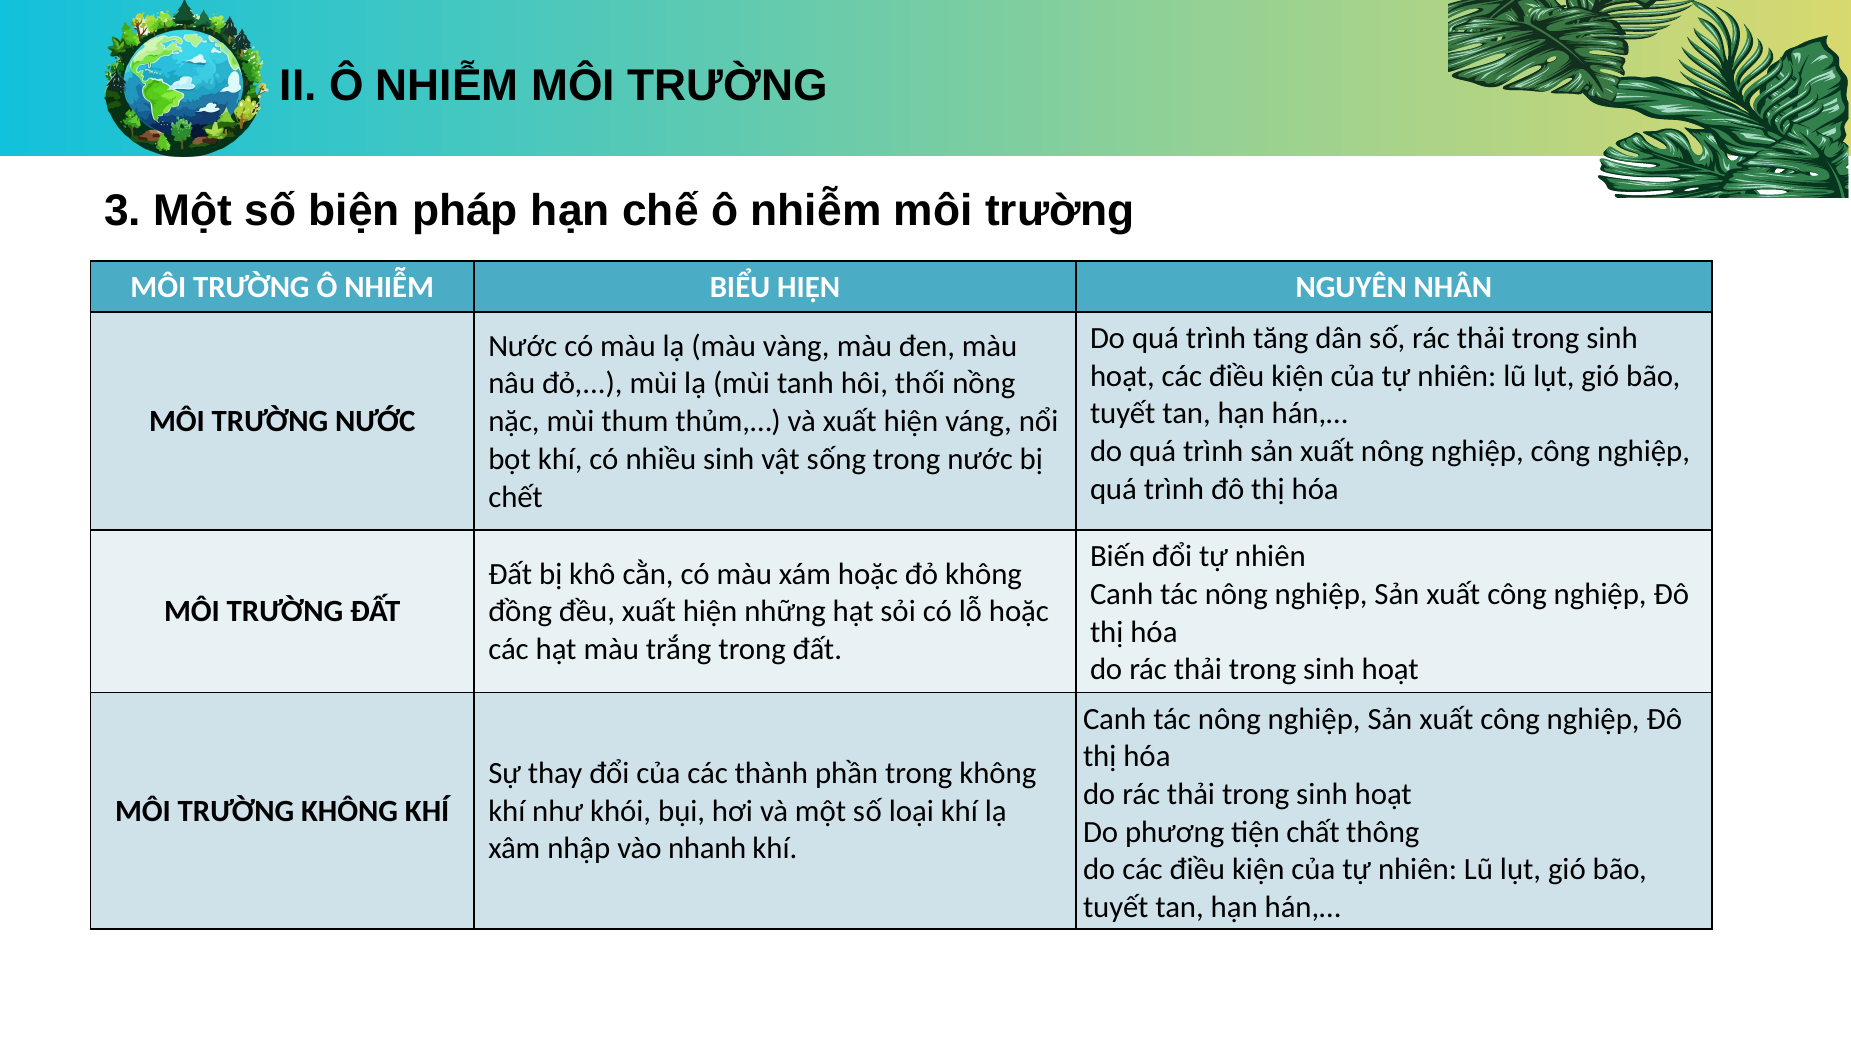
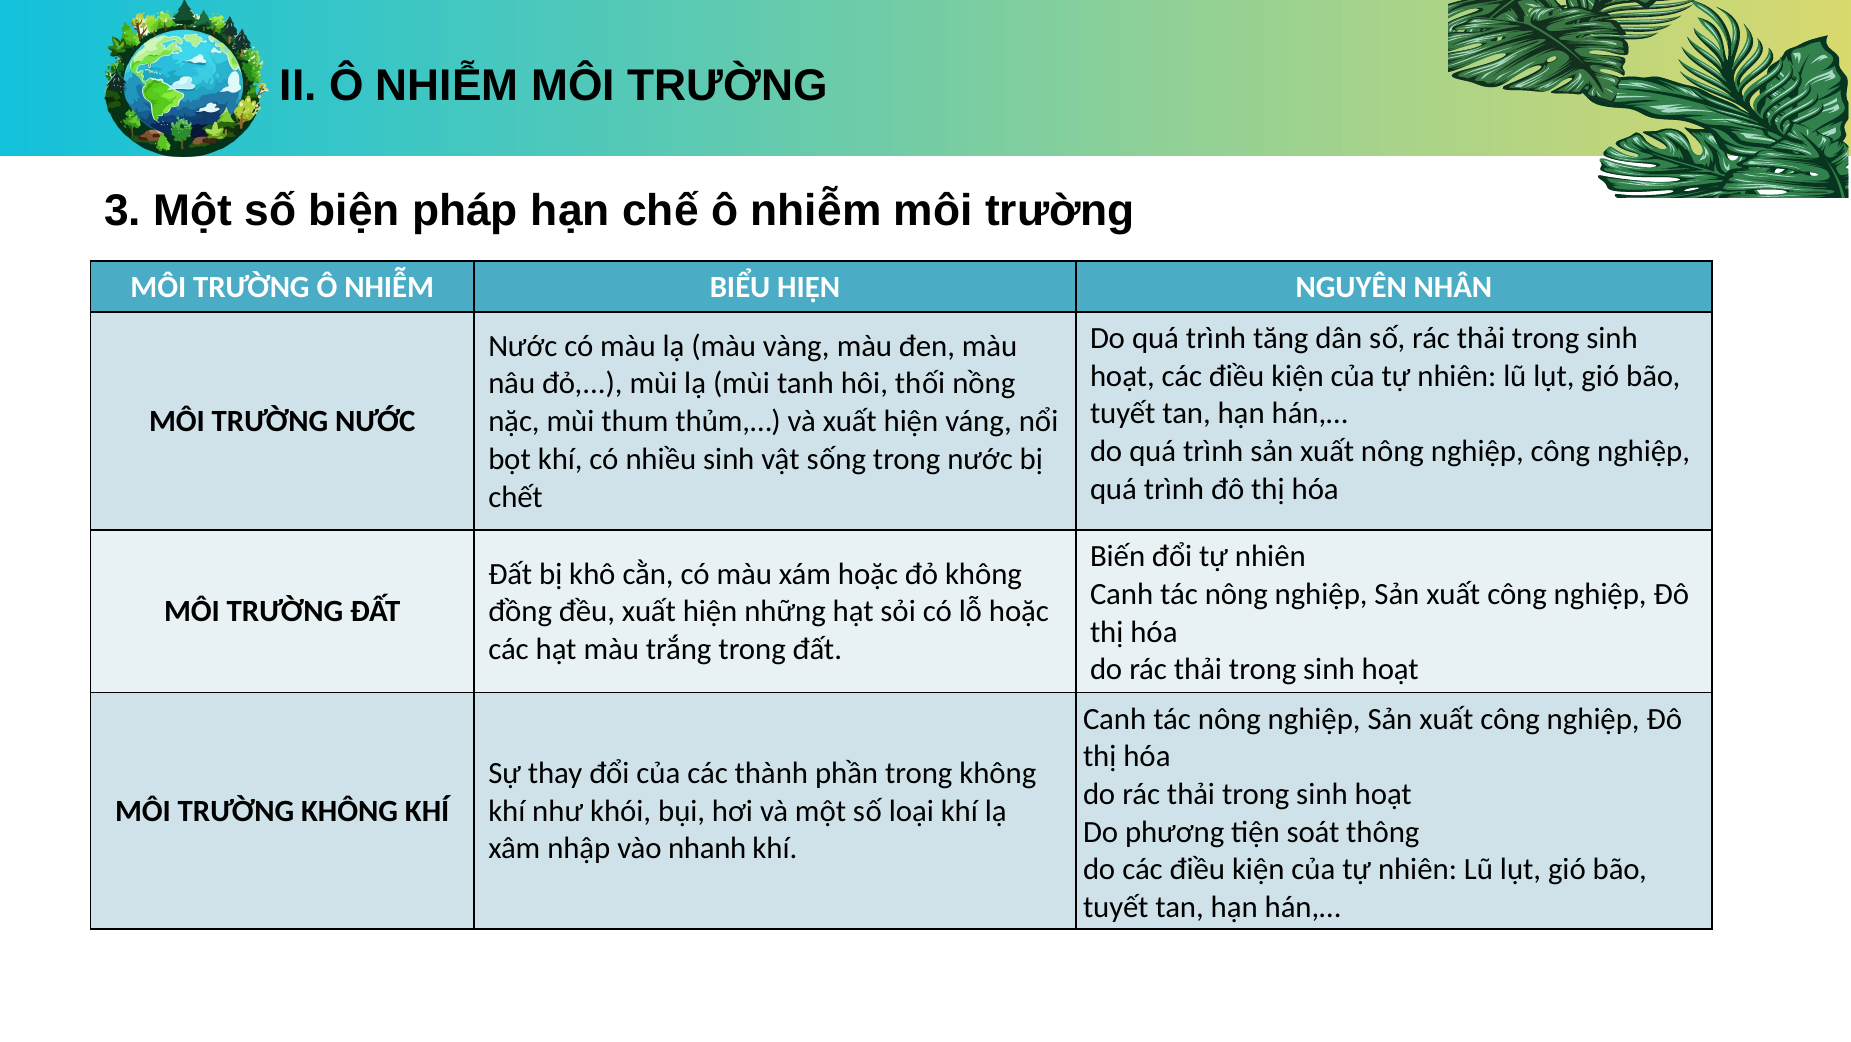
chất: chất -> soát
